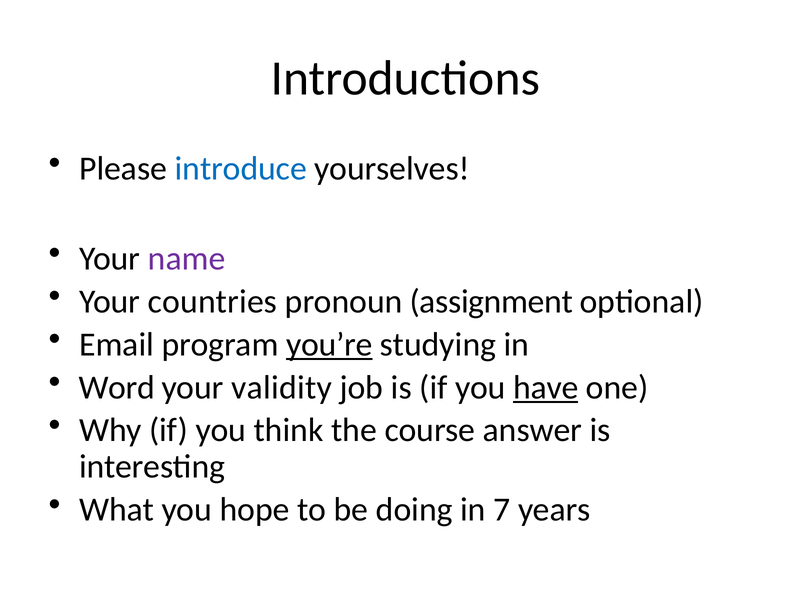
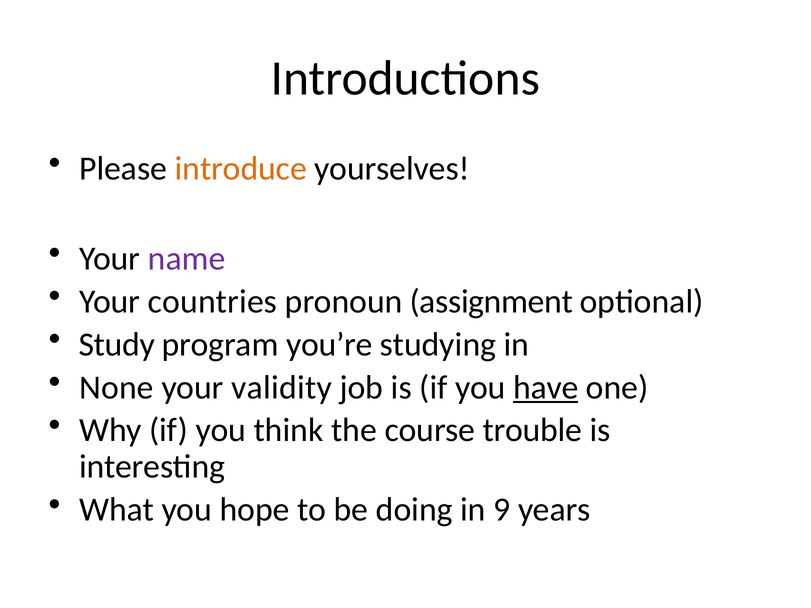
introduce colour: blue -> orange
Email: Email -> Study
you’re underline: present -> none
Word: Word -> None
answer: answer -> trouble
7: 7 -> 9
